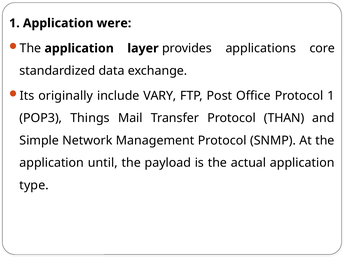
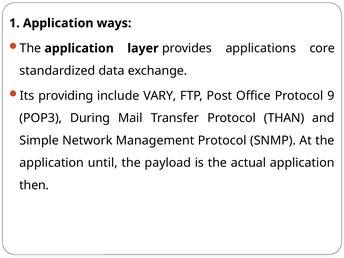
were: were -> ways
originally: originally -> providing
Protocol 1: 1 -> 9
Things: Things -> During
type: type -> then
